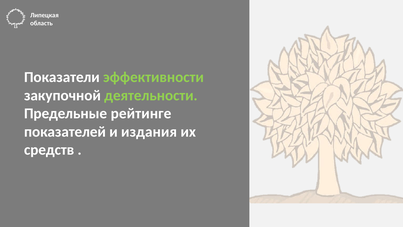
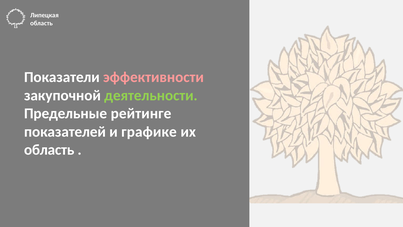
эффективности colour: light green -> pink
издания: издания -> графике
средств at (49, 150): средств -> область
